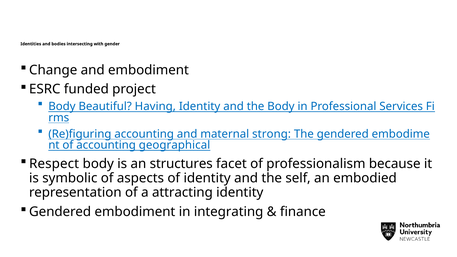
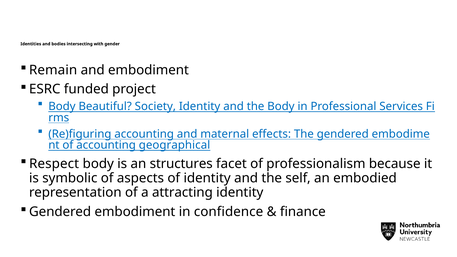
Change: Change -> Remain
Having: Having -> Society
strong: strong -> effects
integrating: integrating -> confidence
